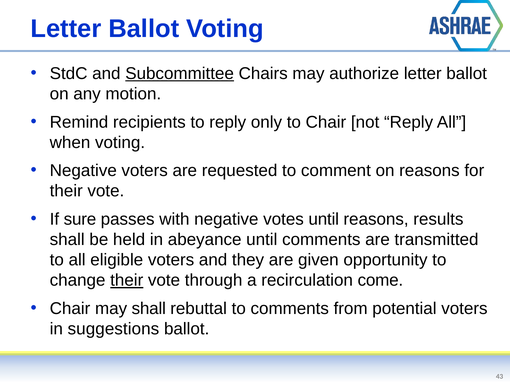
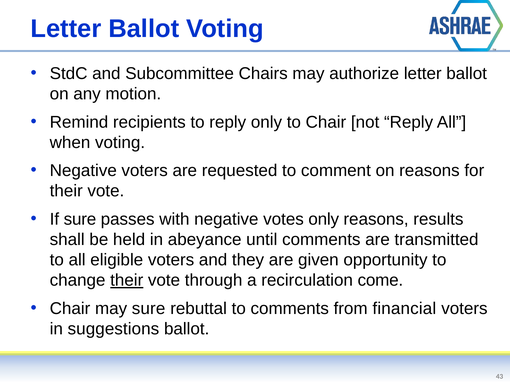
Subcommittee underline: present -> none
votes until: until -> only
may shall: shall -> sure
potential: potential -> financial
